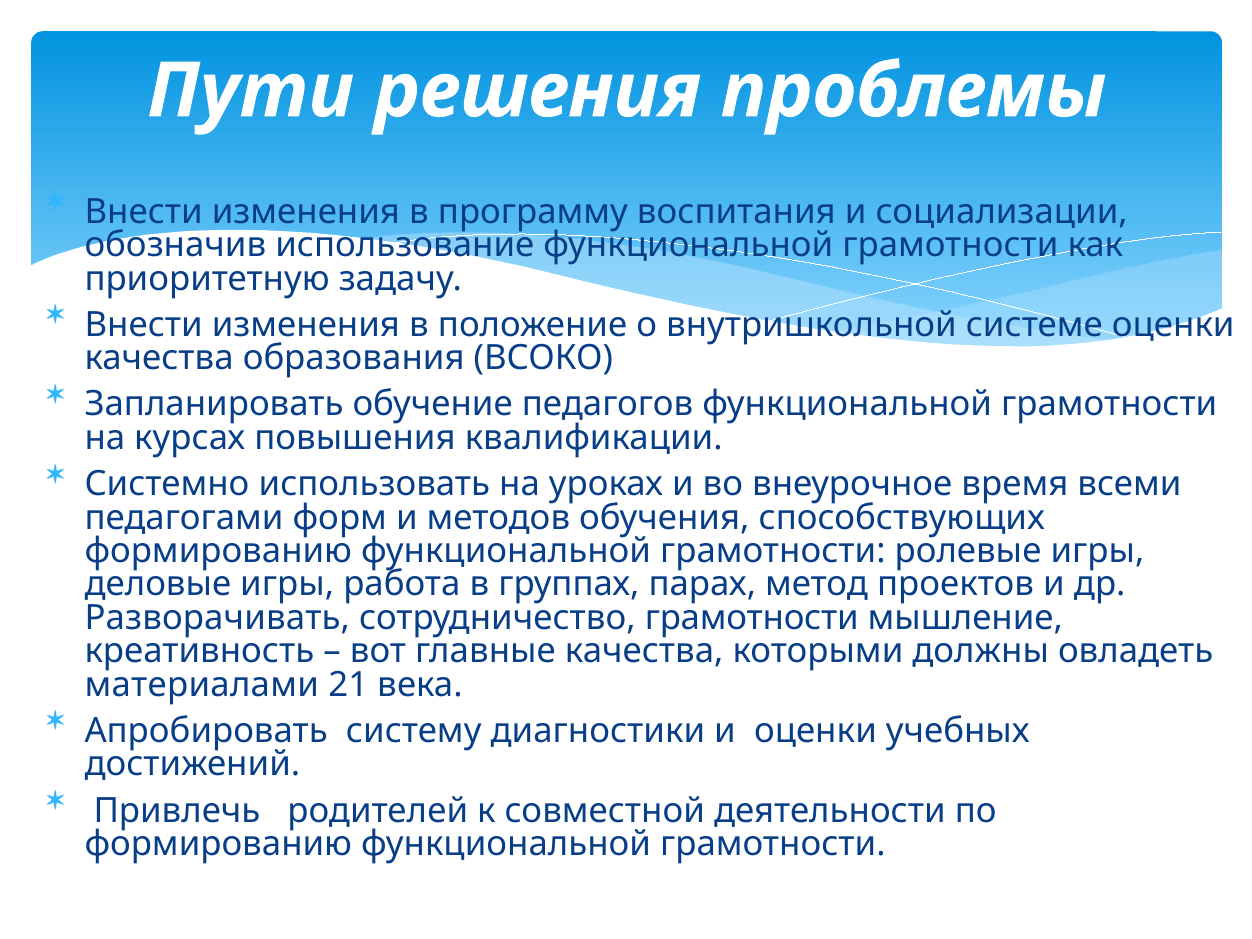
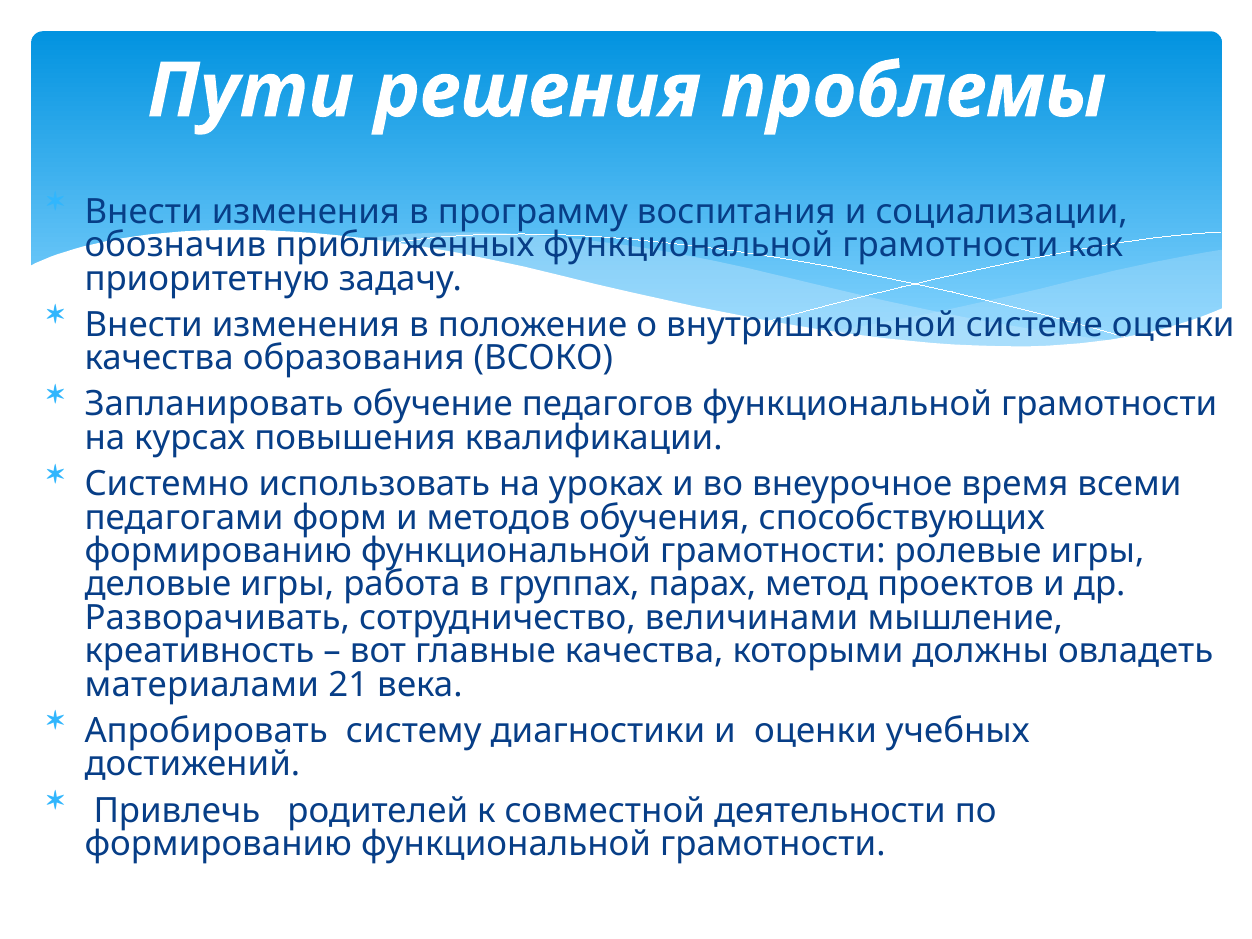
использование: использование -> приближенных
сотрудничество грамотности: грамотности -> величинами
